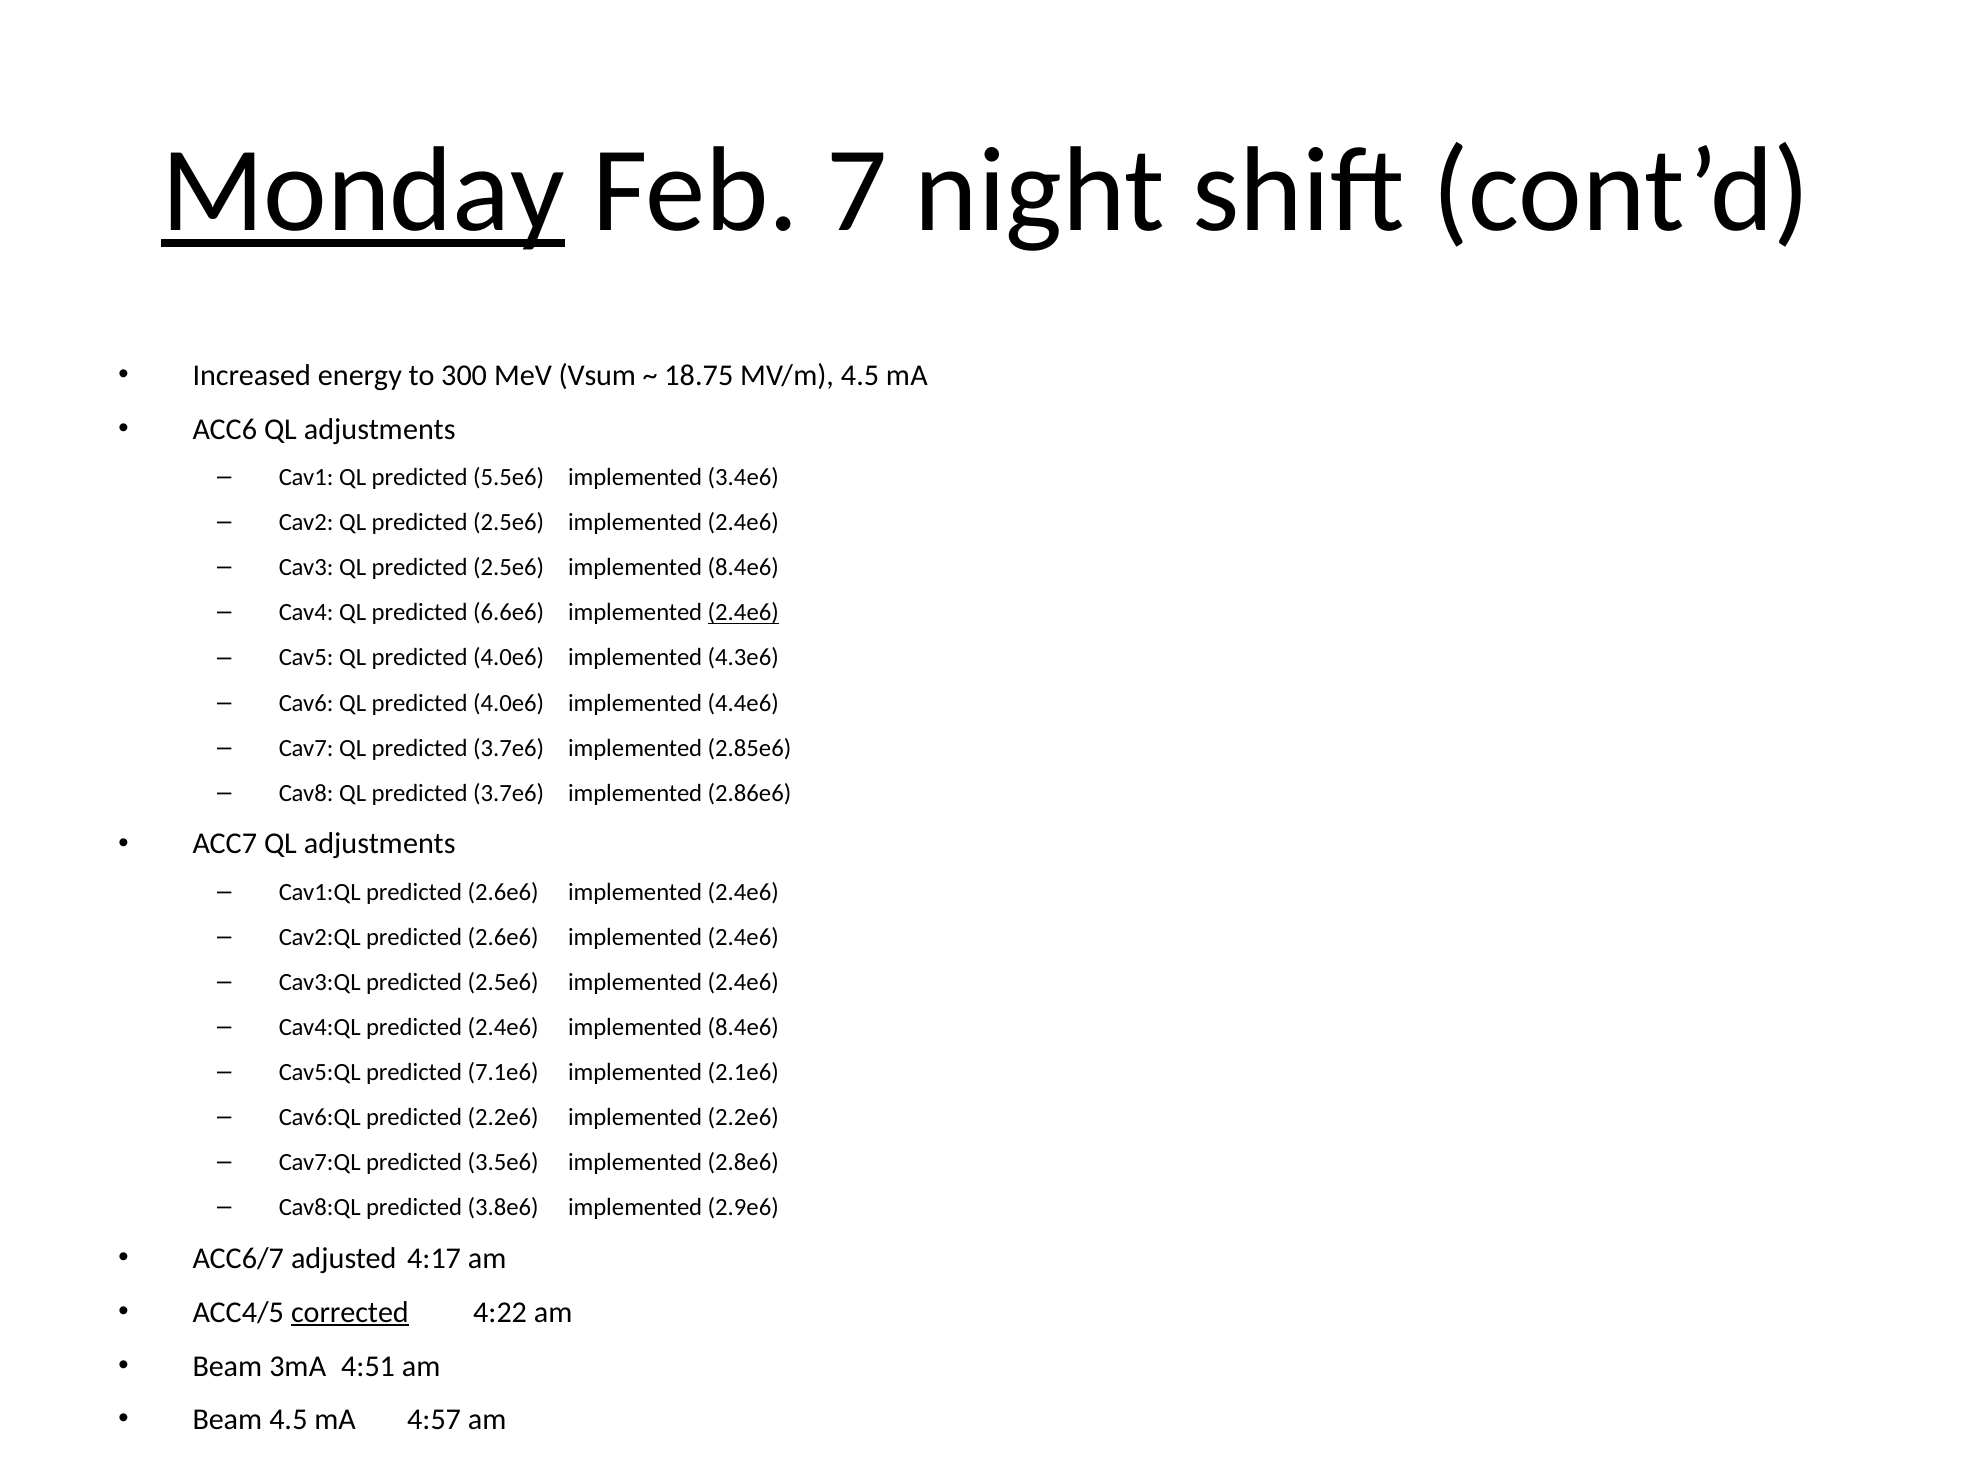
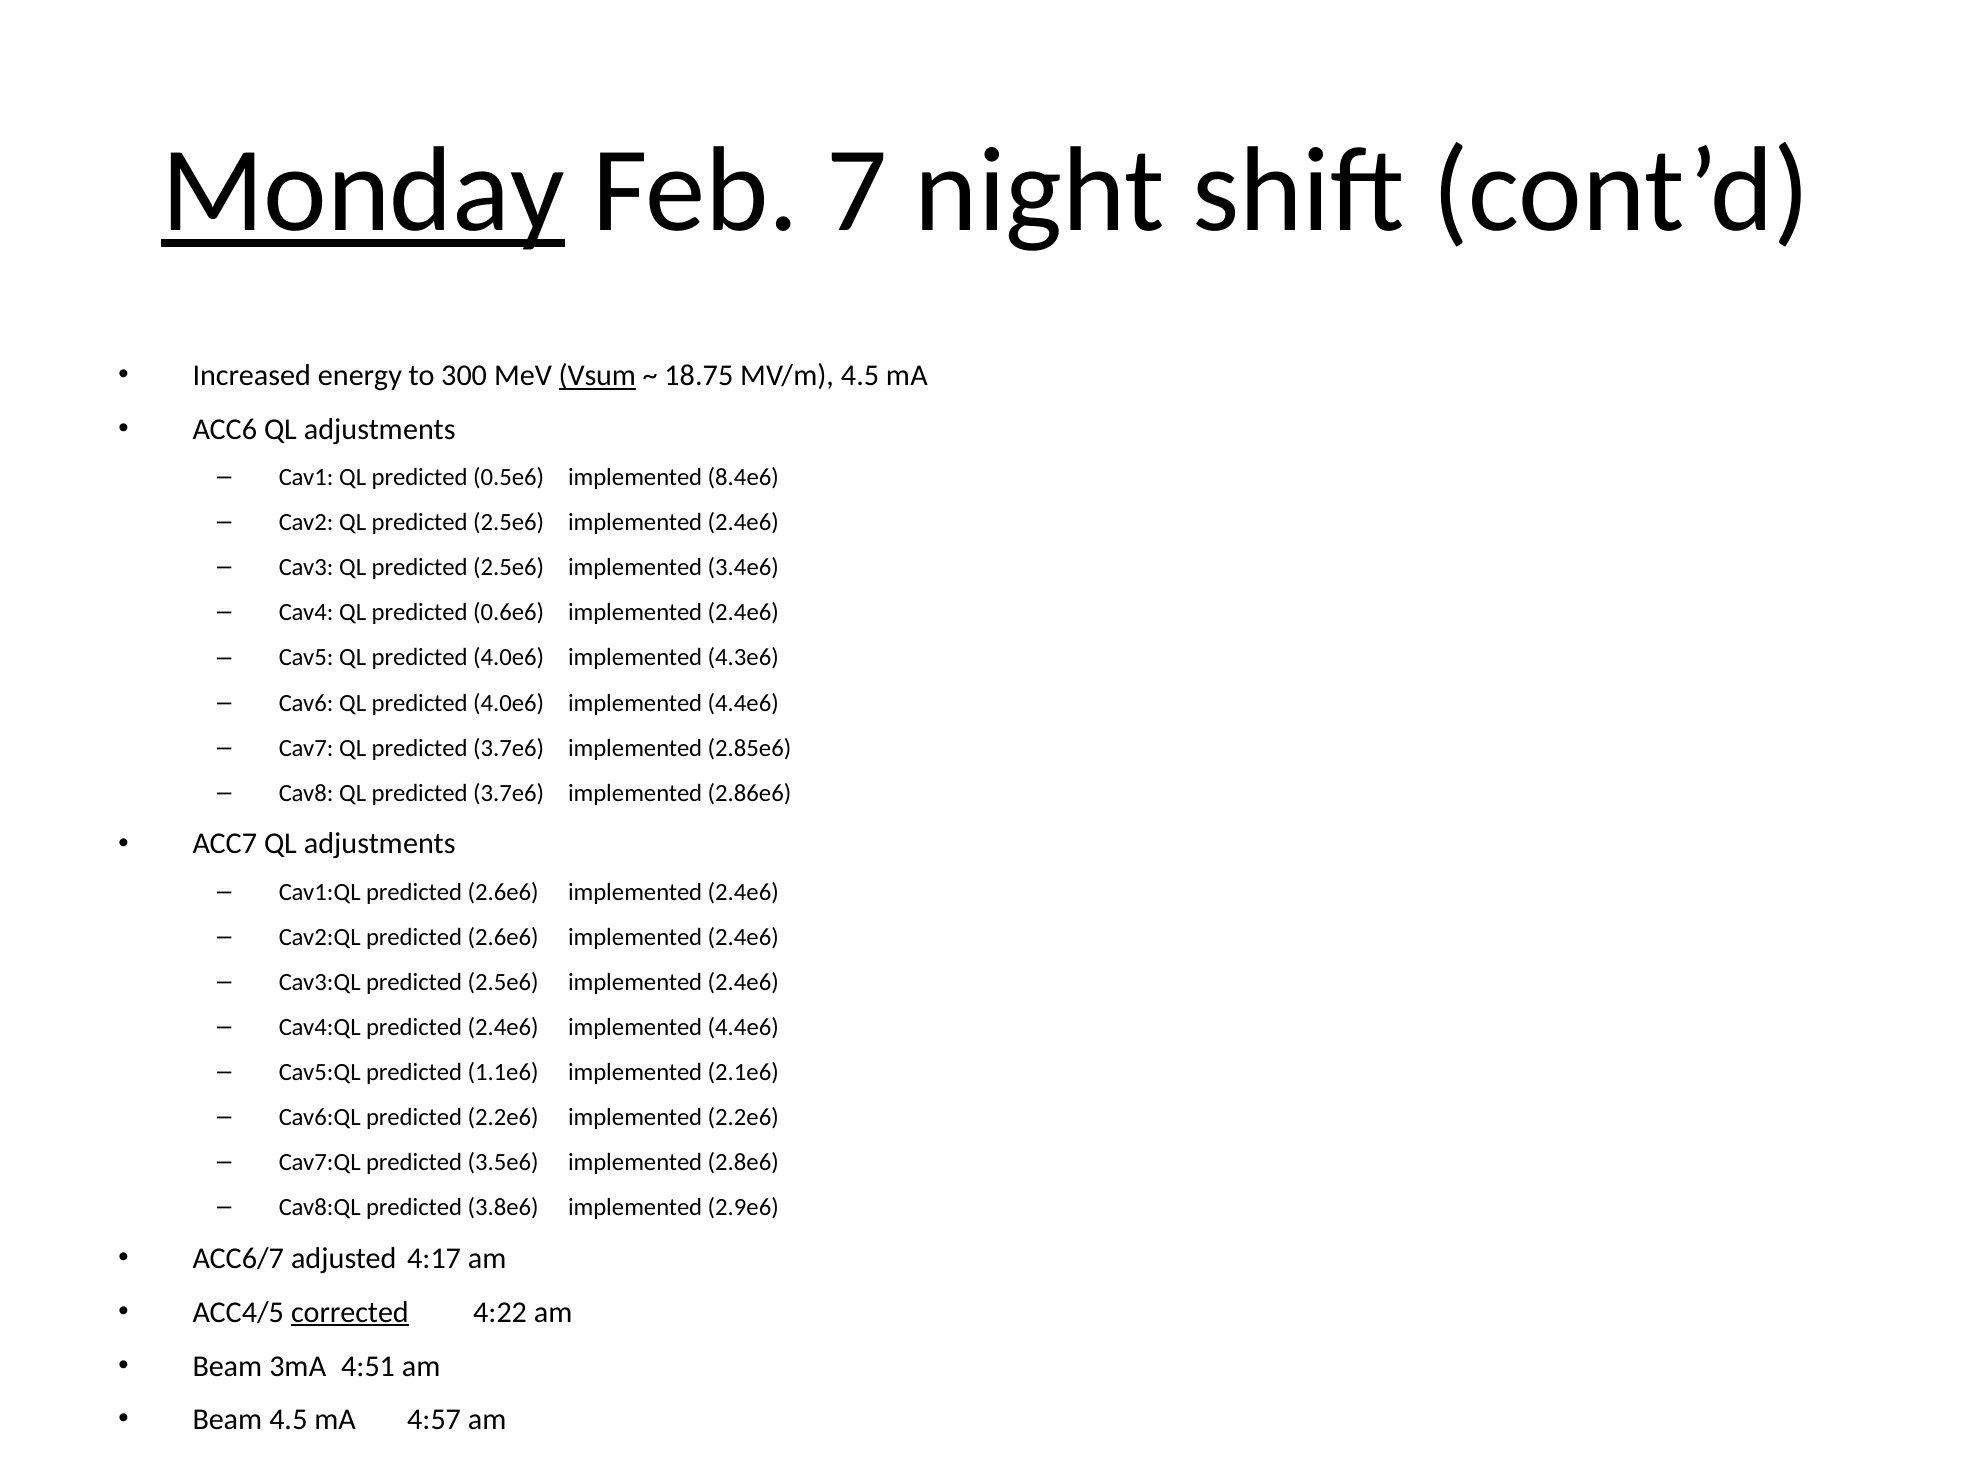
Vsum underline: none -> present
5.5e6: 5.5e6 -> 0.5e6
3.4e6: 3.4e6 -> 8.4e6
2.5e6 implemented 8.4e6: 8.4e6 -> 3.4e6
6.6e6: 6.6e6 -> 0.6e6
2.4e6 at (743, 612) underline: present -> none
2.4e6 implemented 8.4e6: 8.4e6 -> 4.4e6
7.1e6: 7.1e6 -> 1.1e6
